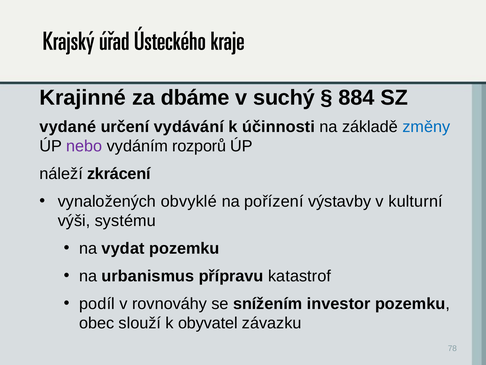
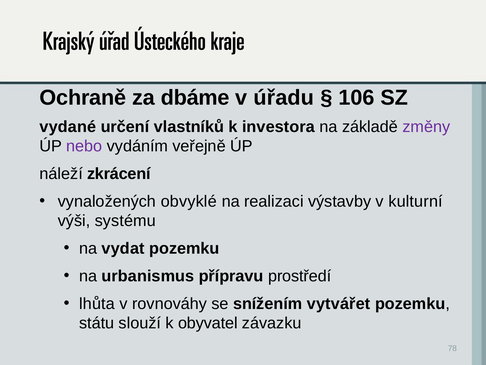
Krajinné: Krajinné -> Ochraně
suchý: suchý -> úřadu
884: 884 -> 106
vydávání: vydávání -> vlastníků
účinnosti: účinnosti -> investora
změny colour: blue -> purple
rozporů: rozporů -> veřejně
pořízení: pořízení -> realizaci
katastrof: katastrof -> prostředí
podíl: podíl -> lhůta
investor: investor -> vytvářet
obec: obec -> státu
